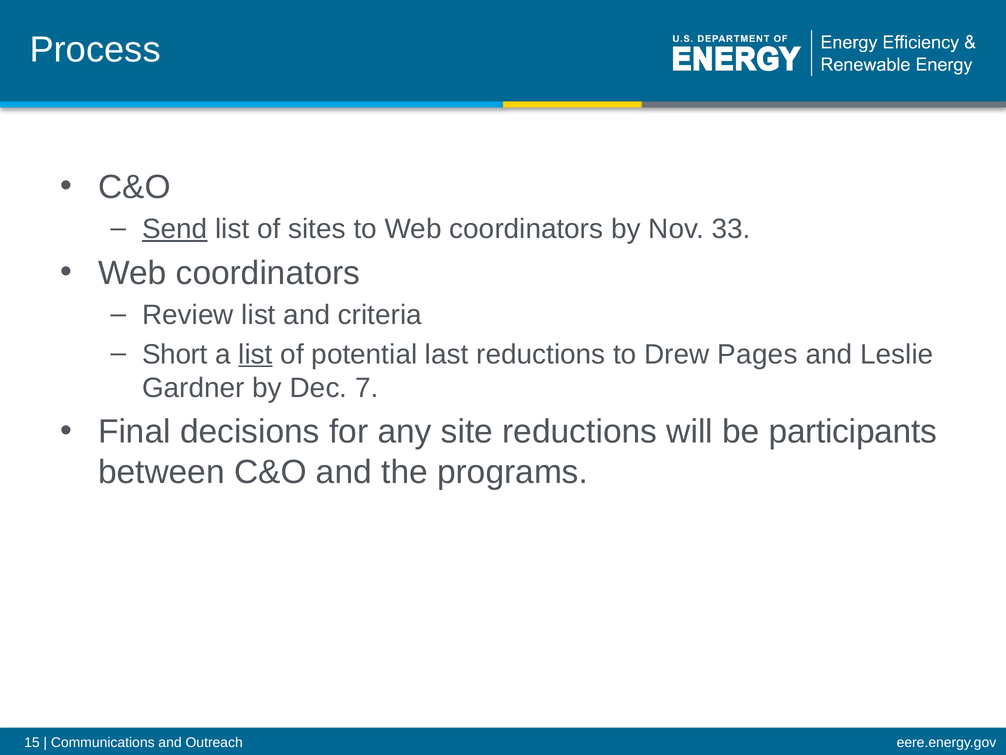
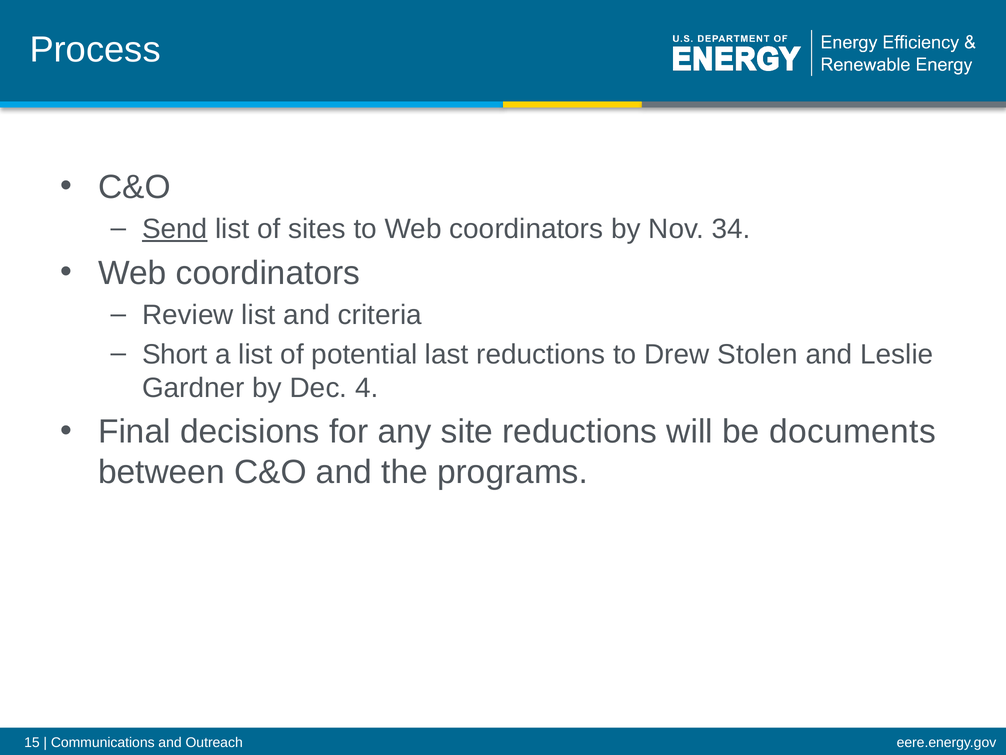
33: 33 -> 34
list at (256, 354) underline: present -> none
Pages: Pages -> Stolen
7: 7 -> 4
participants: participants -> documents
